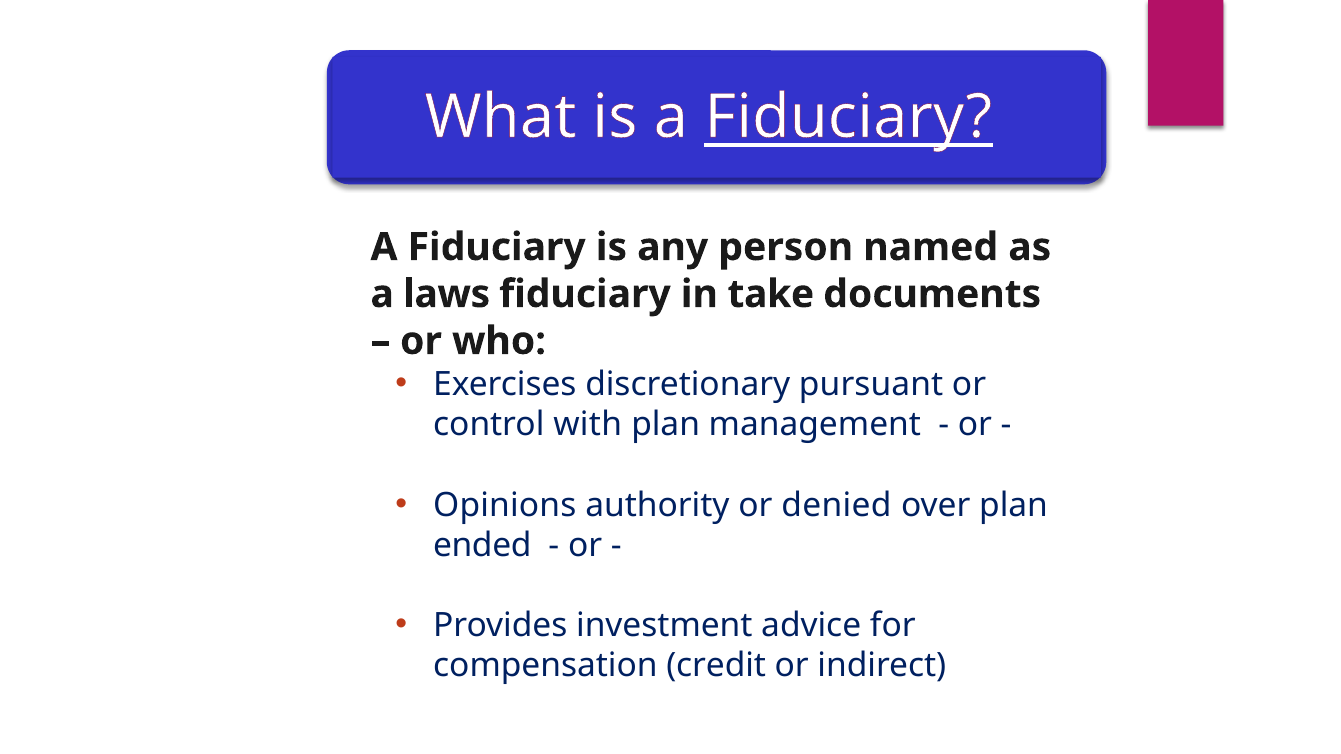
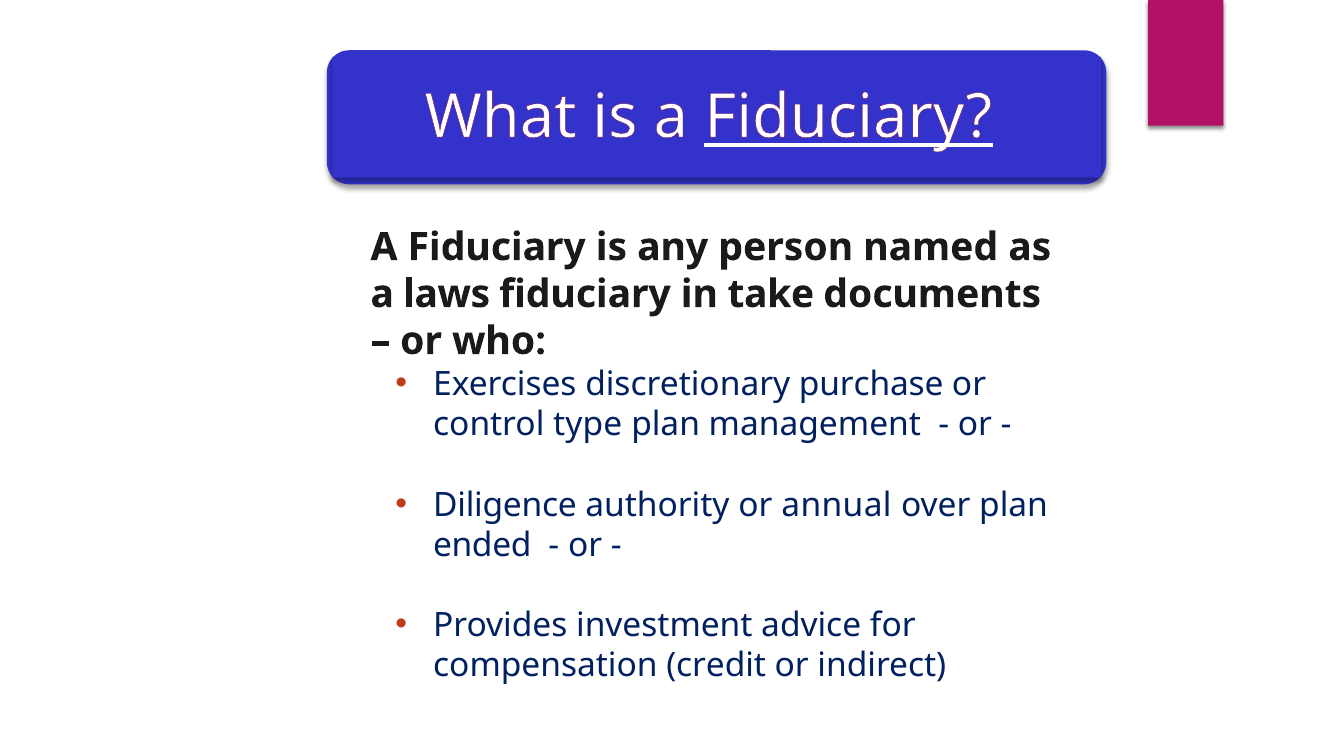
pursuant: pursuant -> purchase
with: with -> type
Opinions: Opinions -> Diligence
denied: denied -> annual
